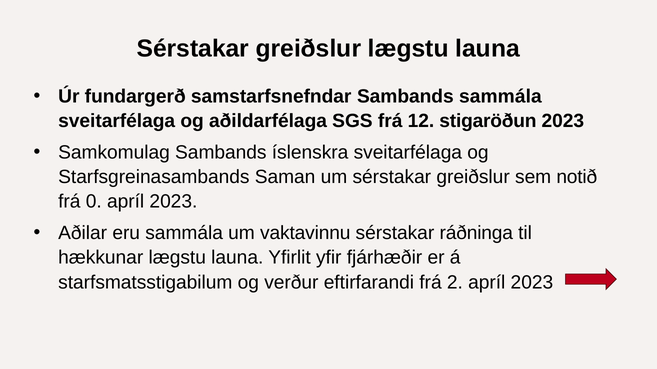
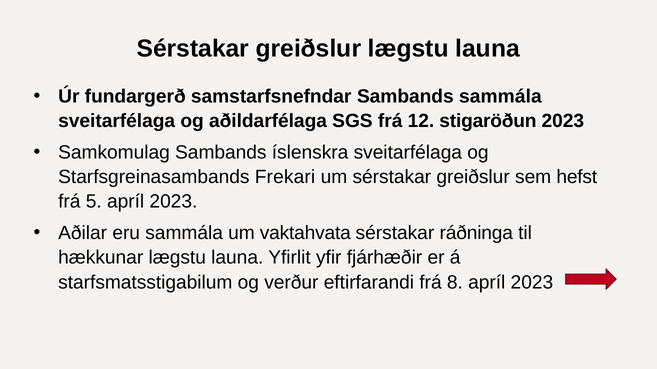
Saman: Saman -> Frekari
notið: notið -> hefst
0: 0 -> 5
vaktavinnu: vaktavinnu -> vaktahvata
2: 2 -> 8
